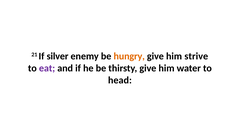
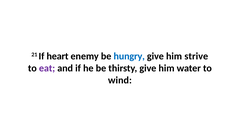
silver: silver -> heart
hungry colour: orange -> blue
head: head -> wind
